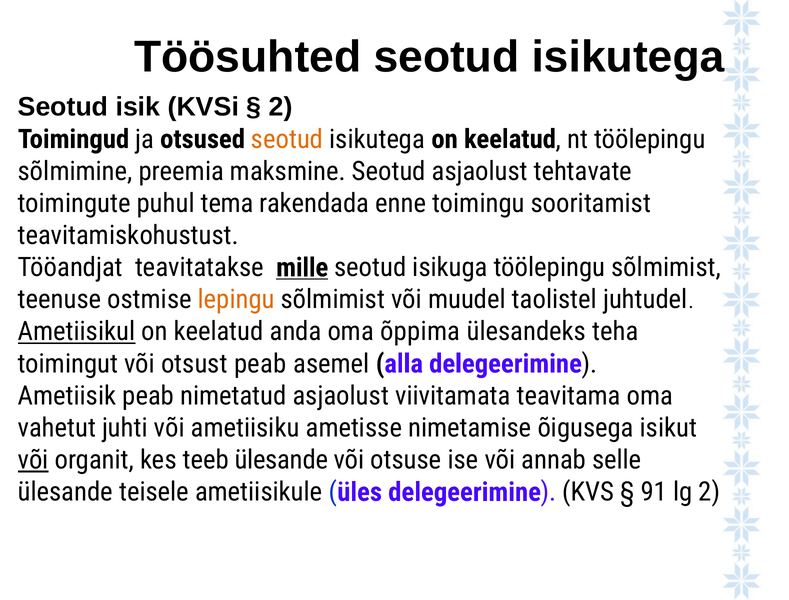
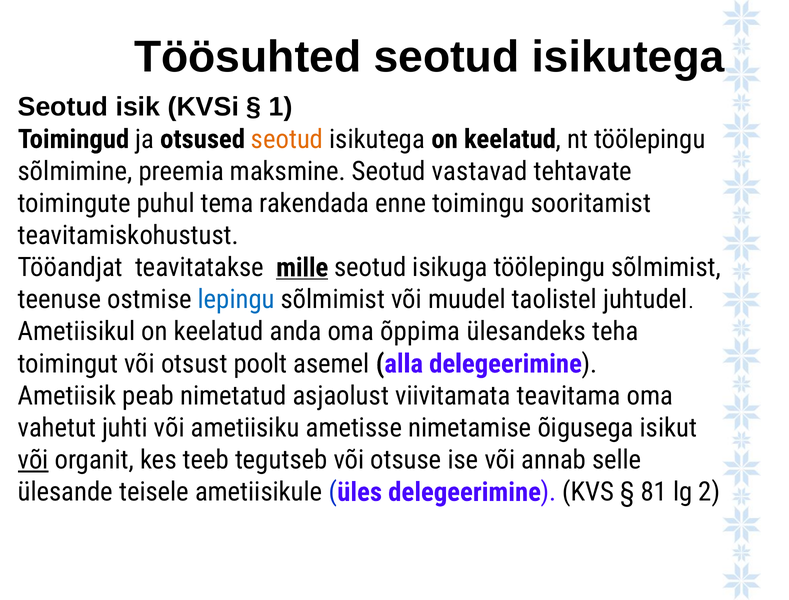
2 at (281, 107): 2 -> 1
Seotud asjaolust: asjaolust -> vastavad
lepingu colour: orange -> blue
Ametiisikul underline: present -> none
otsust peab: peab -> poolt
teeb ülesande: ülesande -> tegutseb
91: 91 -> 81
